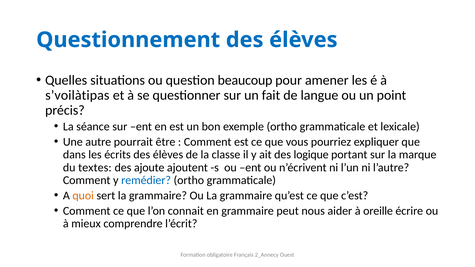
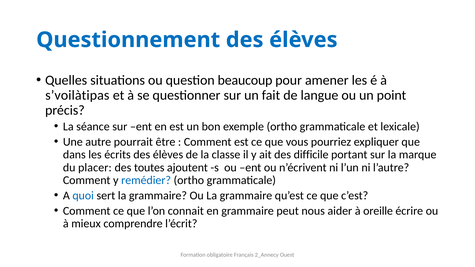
logique: logique -> difficile
textes: textes -> placer
ajoute: ajoute -> toutes
quoi colour: orange -> blue
